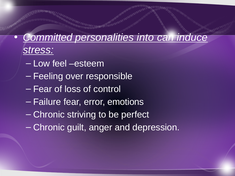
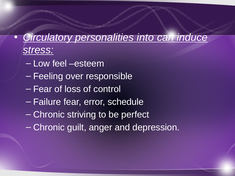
Committed: Committed -> Circulatory
emotions: emotions -> schedule
